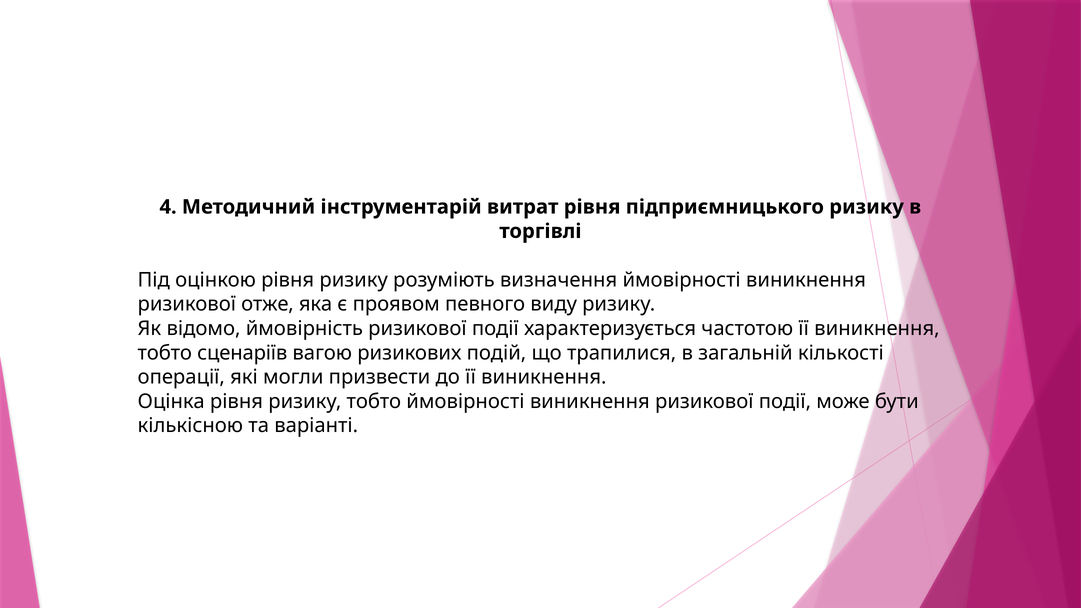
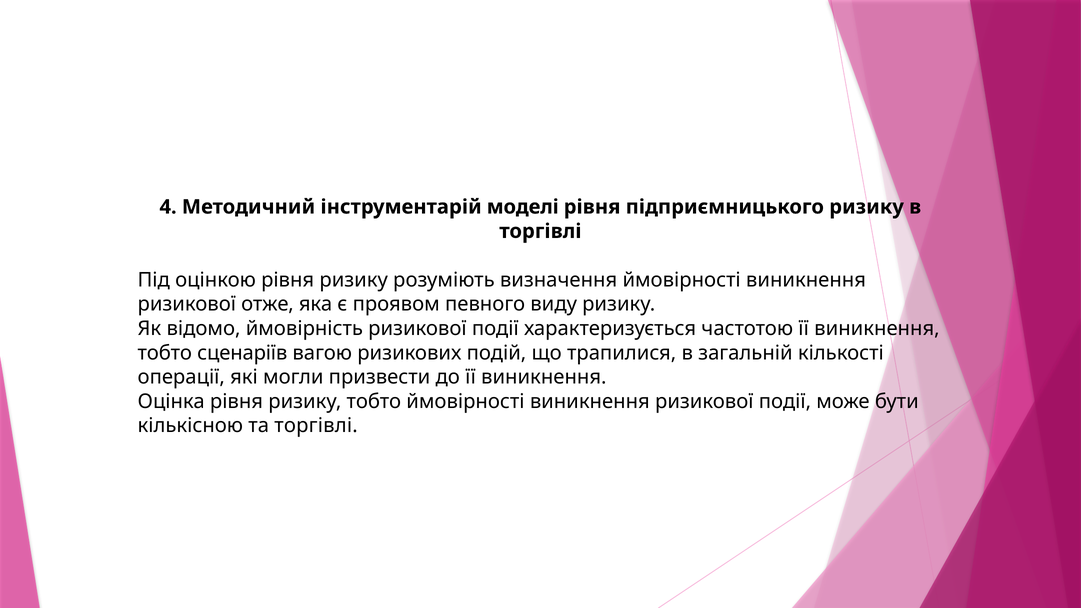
витрат: витрат -> моделі
та варіанті: варіанті -> торгівлі
